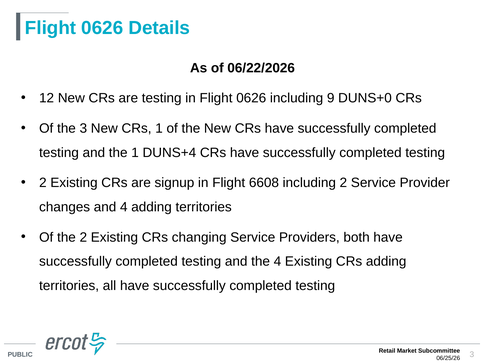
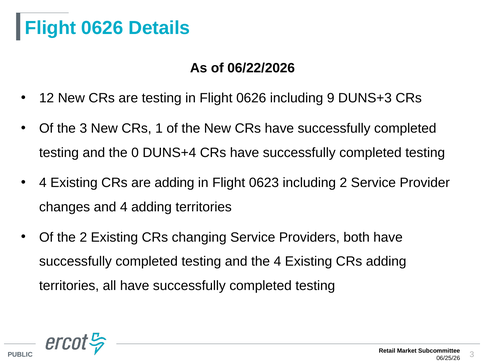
DUNS+0: DUNS+0 -> DUNS+3
the 1: 1 -> 0
2 at (43, 183): 2 -> 4
are signup: signup -> adding
6608: 6608 -> 0623
